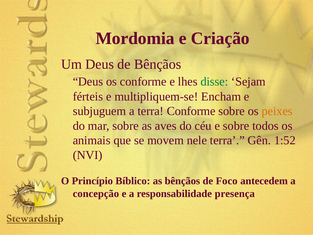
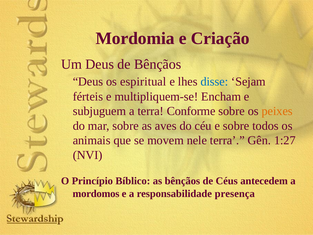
os conforme: conforme -> espiritual
disse colour: green -> blue
1:52: 1:52 -> 1:27
Foco: Foco -> Céus
concepção: concepção -> mordomos
